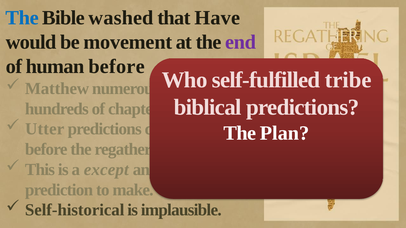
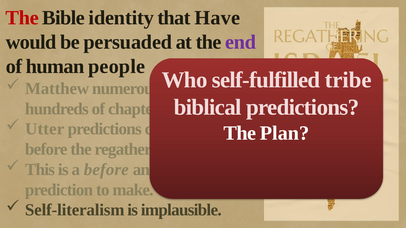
The at (22, 18) colour: blue -> red
washed: washed -> identity
movement: movement -> persuaded
human before: before -> people
a except: except -> before
Self-historical: Self-historical -> Self-literalism
